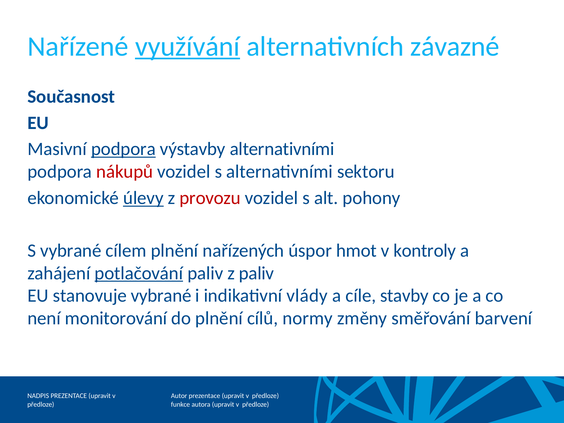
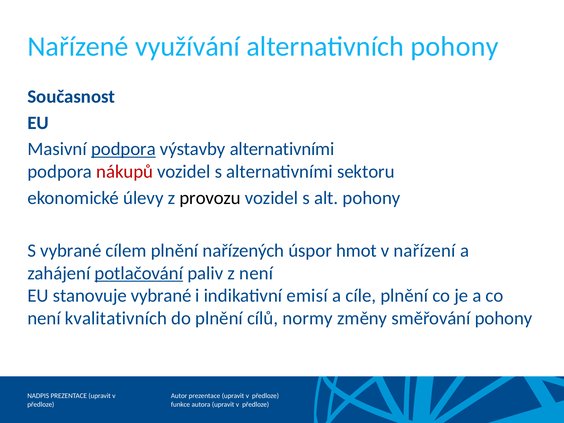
využívání underline: present -> none
alternativních závazné: závazné -> pohony
úlevy underline: present -> none
provozu colour: red -> black
kontroly: kontroly -> nařízení
z paliv: paliv -> není
vlády: vlády -> emisí
cíle stavby: stavby -> plnění
monitorování: monitorování -> kvalitativních
směřování barvení: barvení -> pohony
